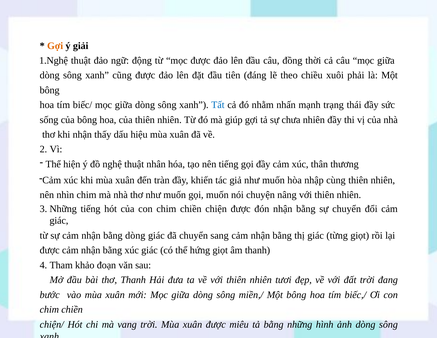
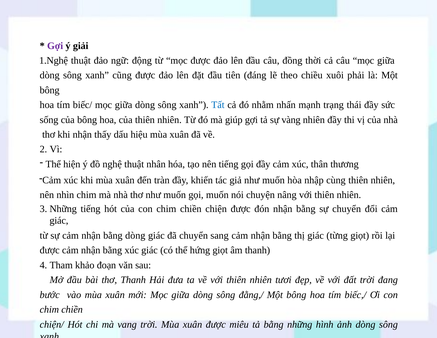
Gợi at (55, 46) colour: orange -> purple
chưa: chưa -> vàng
miền,/: miền,/ -> đằng,/
